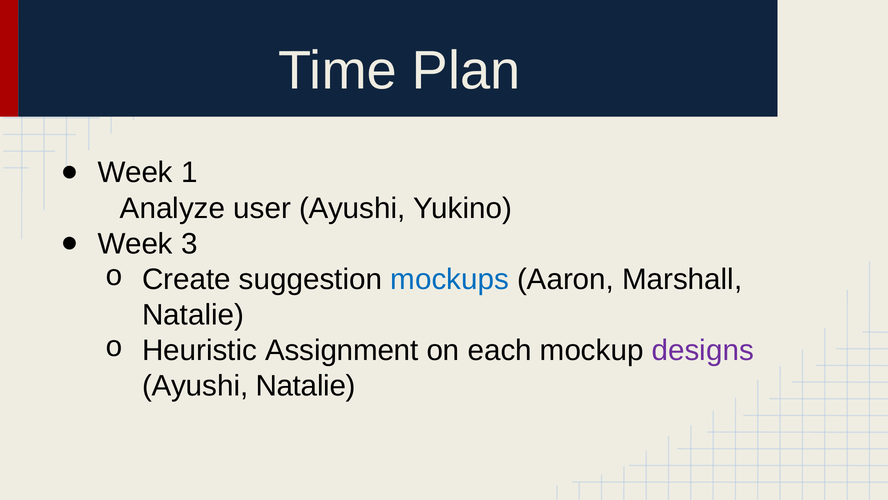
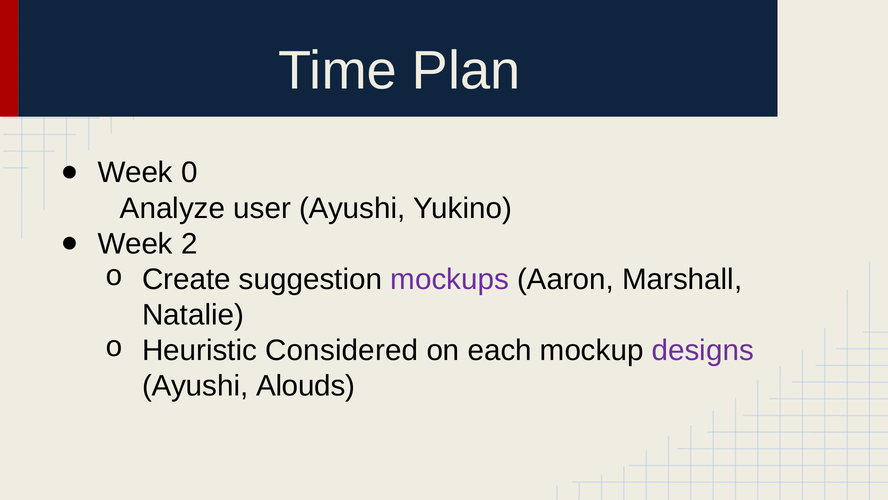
1: 1 -> 0
3: 3 -> 2
mockups colour: blue -> purple
Assignment: Assignment -> Considered
Ayushi Natalie: Natalie -> Alouds
